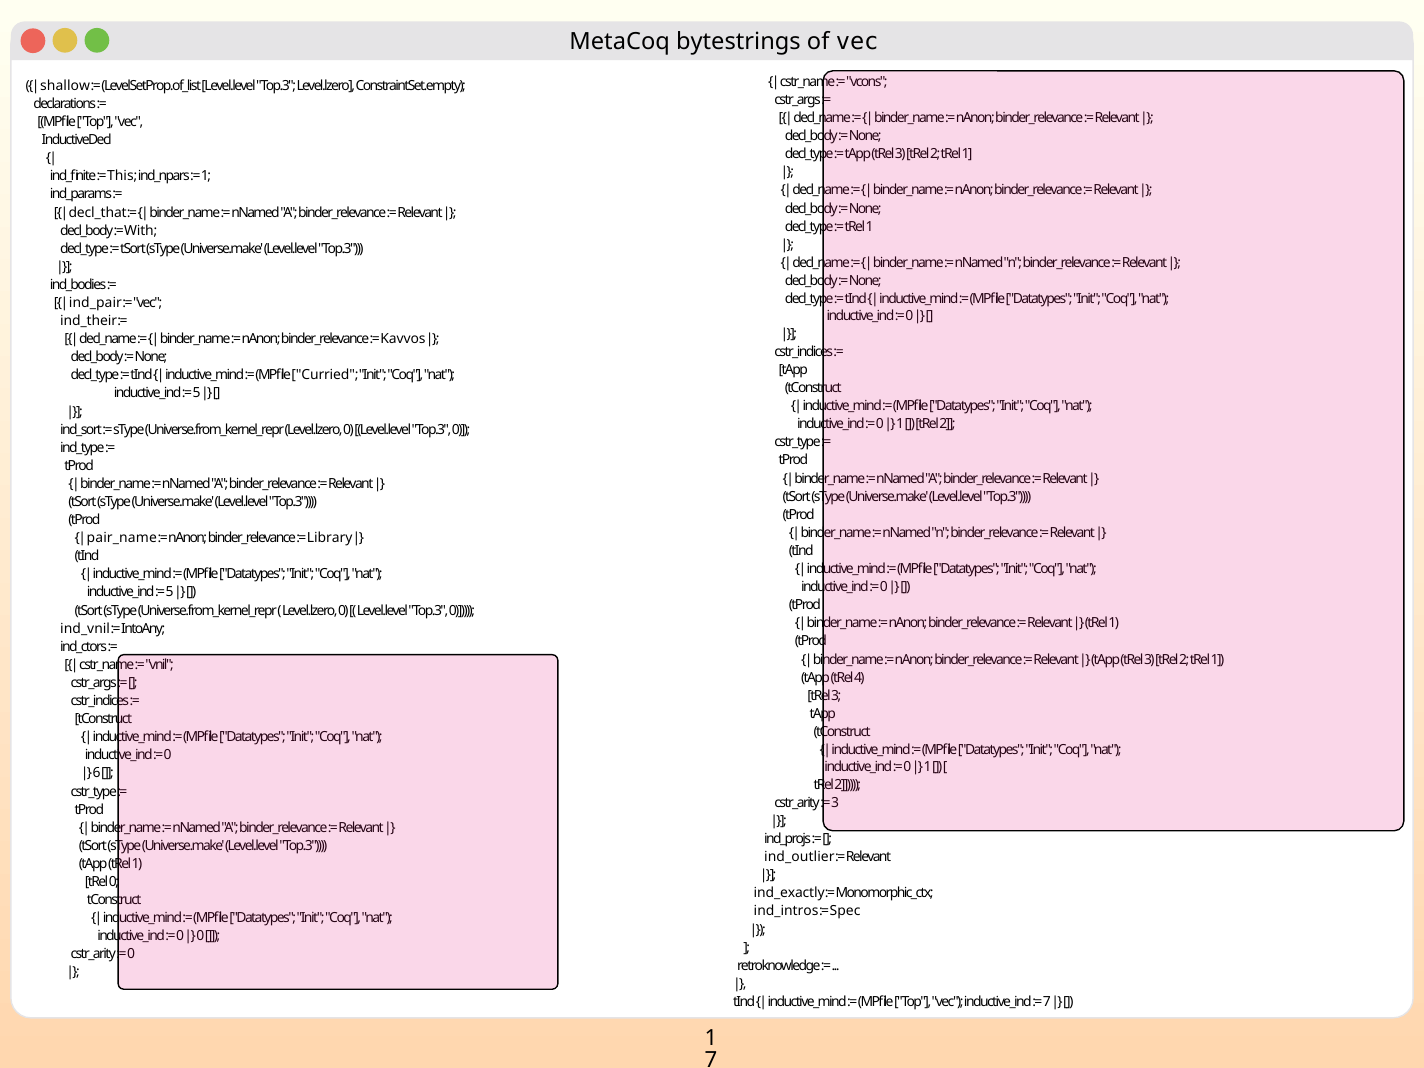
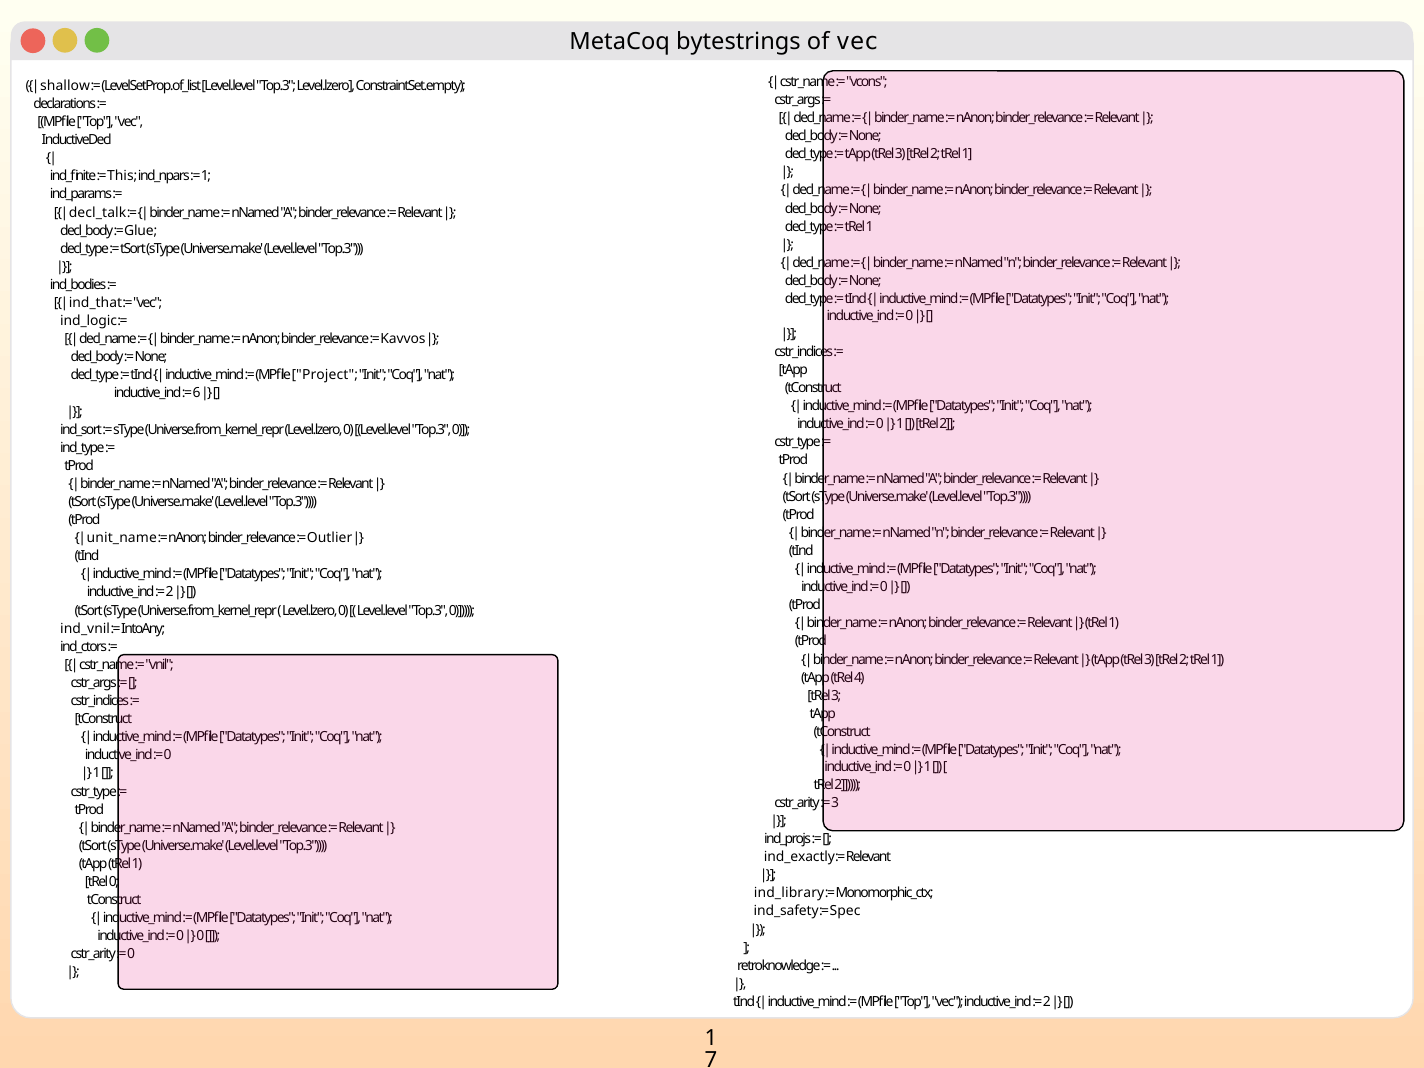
decl_that: decl_that -> decl_talk
With: With -> Glue
ind_pair: ind_pair -> ind_that
ind_their: ind_their -> ind_logic
Curried: Curried -> Project
5 at (197, 393): 5 -> 6
pair_name: pair_name -> unit_name
Library: Library -> Outlier
5 at (170, 592): 5 -> 2
6 at (97, 773): 6 -> 1
ind_outlier: ind_outlier -> ind_exactly
ind_exactly: ind_exactly -> ind_library
ind_intros: ind_intros -> ind_safety
7 at (1047, 1002): 7 -> 2
